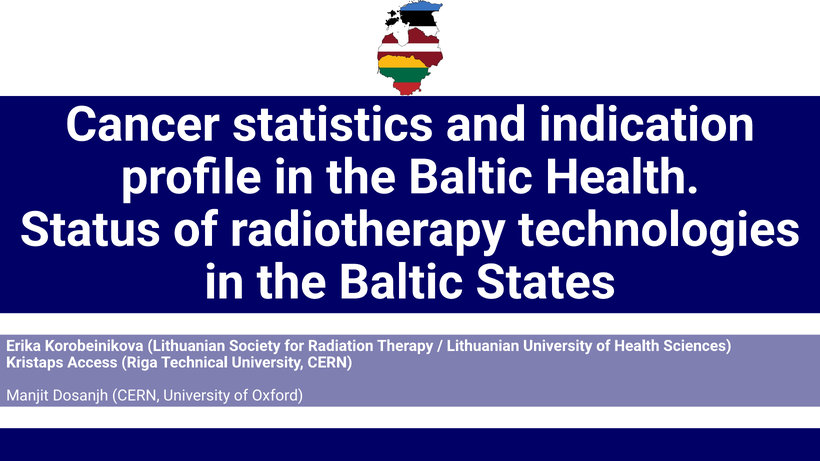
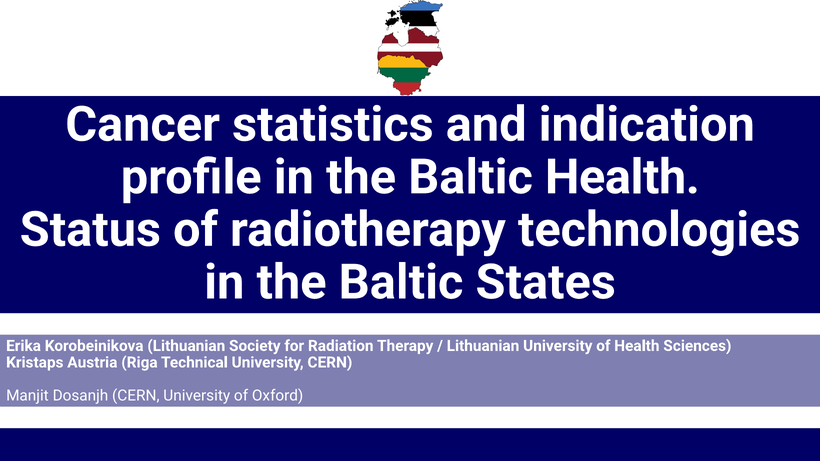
Access: Access -> Austria
